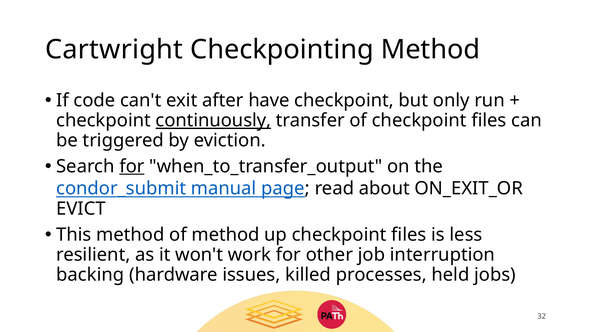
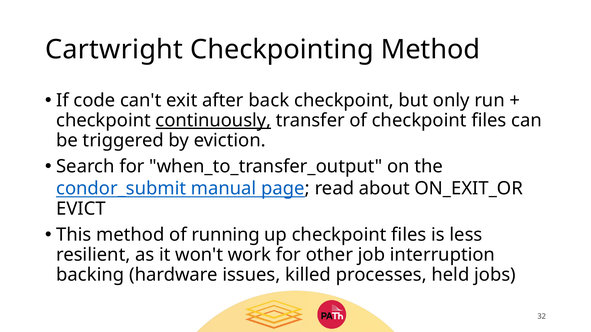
have: have -> back
for at (132, 167) underline: present -> none
of method: method -> running
